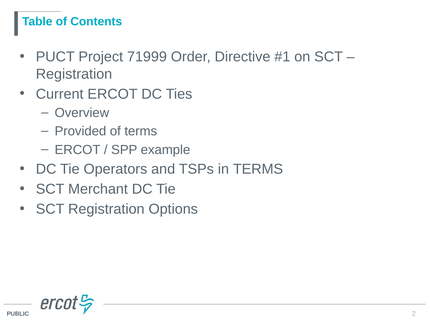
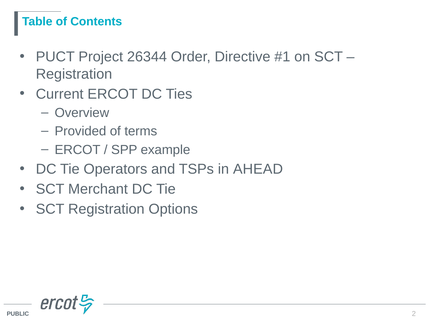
71999: 71999 -> 26344
in TERMS: TERMS -> AHEAD
